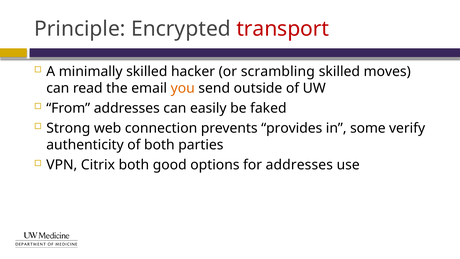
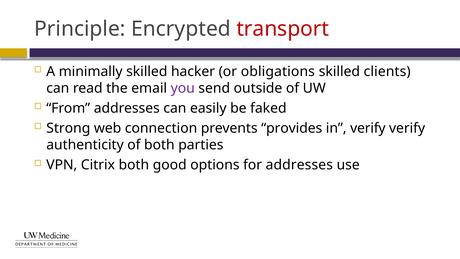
scrambling: scrambling -> obligations
moves: moves -> clients
you colour: orange -> purple
in some: some -> verify
